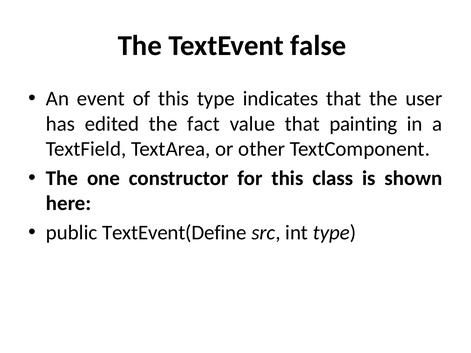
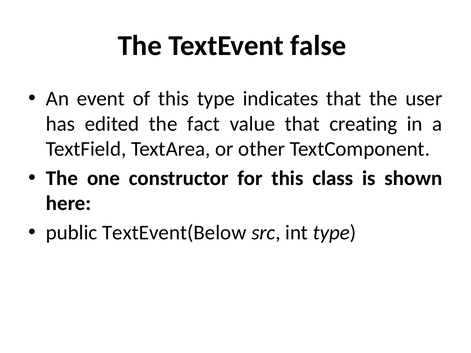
painting: painting -> creating
TextEvent(Define: TextEvent(Define -> TextEvent(Below
